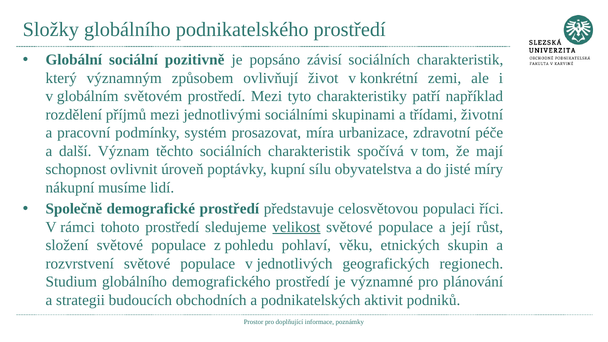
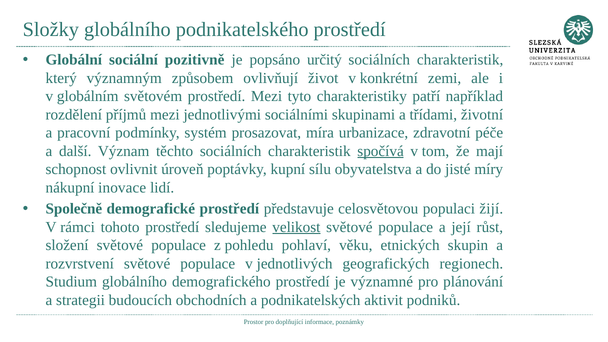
závisí: závisí -> určitý
spočívá underline: none -> present
musíme: musíme -> inovace
říci: říci -> žijí
